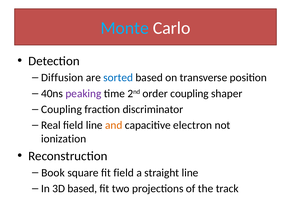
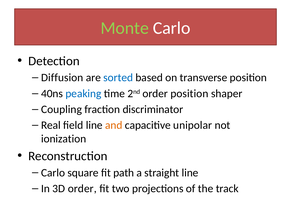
Monte colour: light blue -> light green
peaking colour: purple -> blue
order coupling: coupling -> position
electron: electron -> unipolar
Book at (53, 173): Book -> Carlo
fit field: field -> path
3D based: based -> order
